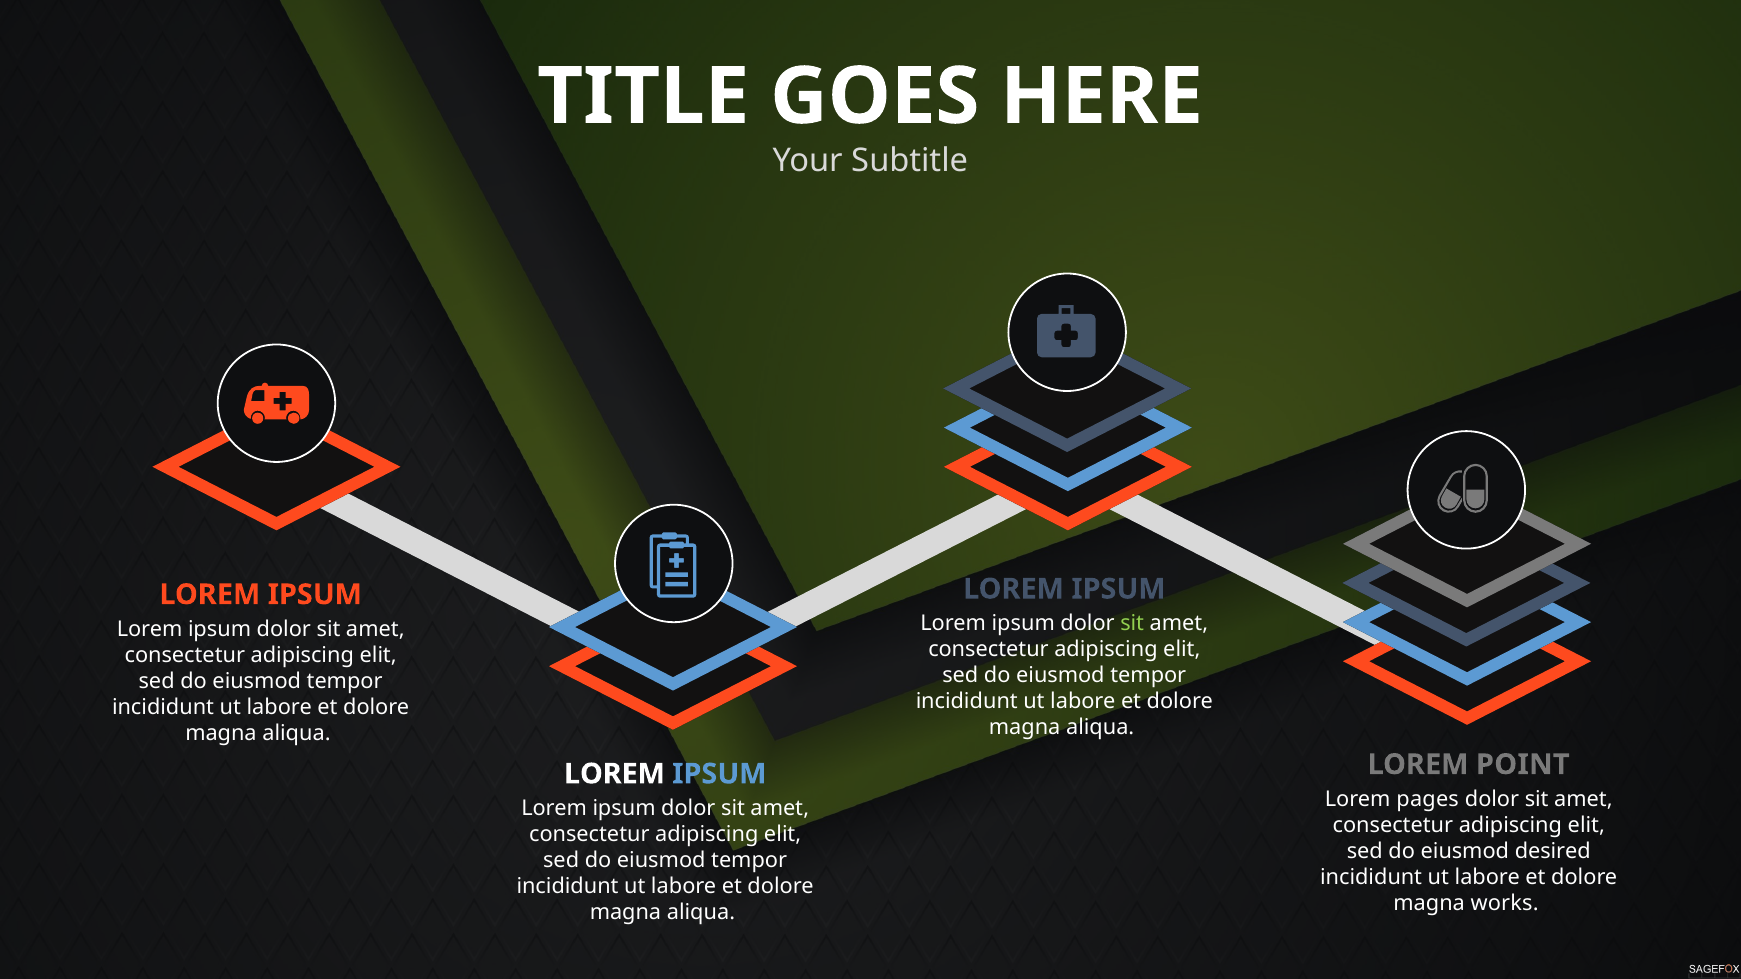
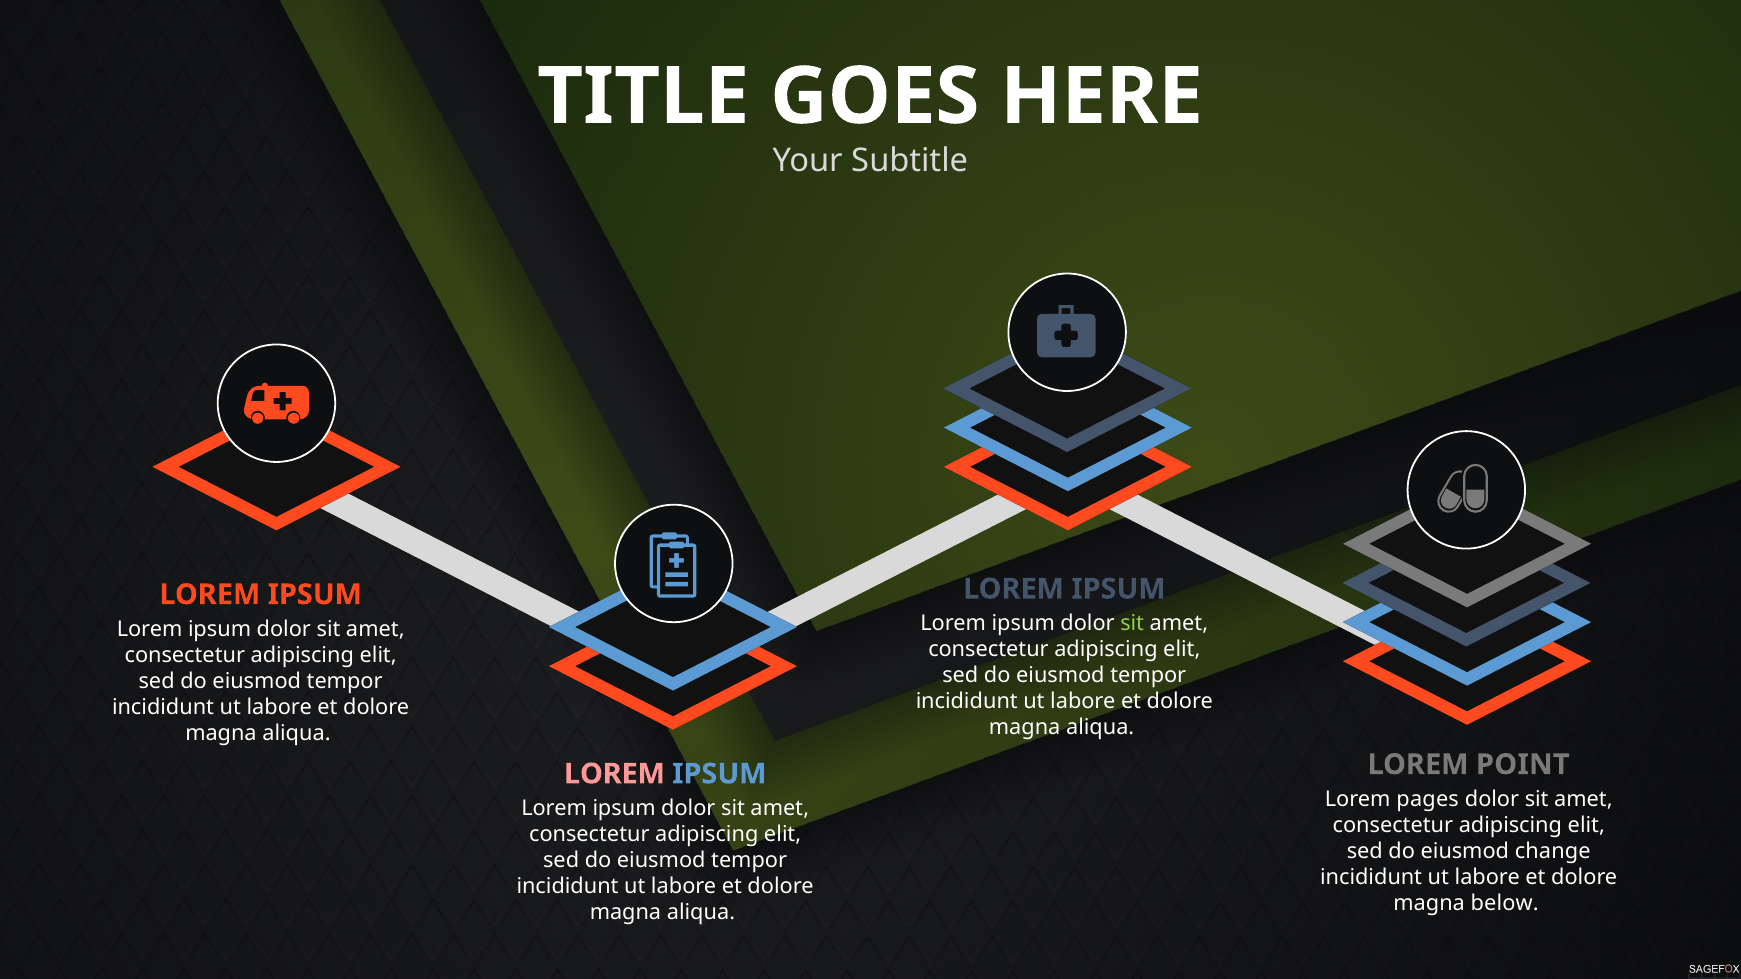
LOREM at (614, 774) colour: white -> pink
desired: desired -> change
works: works -> below
